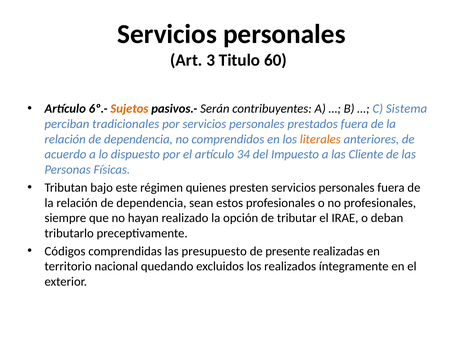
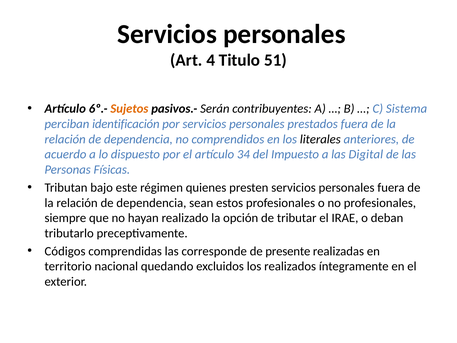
3: 3 -> 4
60: 60 -> 51
tradicionales: tradicionales -> identificación
literales colour: orange -> black
Cliente: Cliente -> Digital
presupuesto: presupuesto -> corresponde
